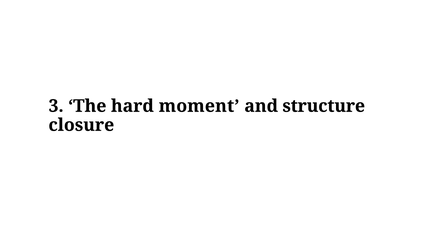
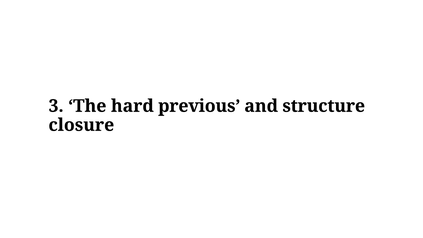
moment: moment -> previous
